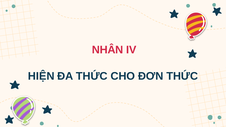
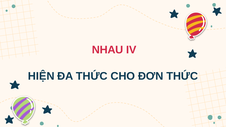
NHÂN: NHÂN -> NHAU
